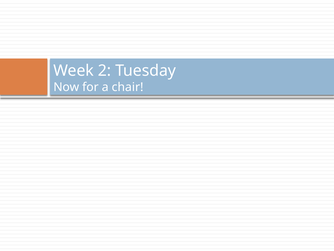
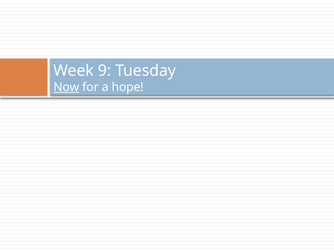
2: 2 -> 9
Now underline: none -> present
chair: chair -> hope
